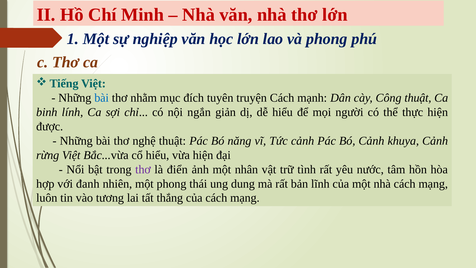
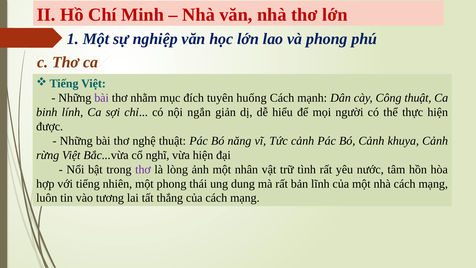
bài at (102, 98) colour: blue -> purple
truyện: truyện -> huống
cổ hiểu: hiểu -> nghĩ
điển: điển -> lòng
đanh: đanh -> tiếng
